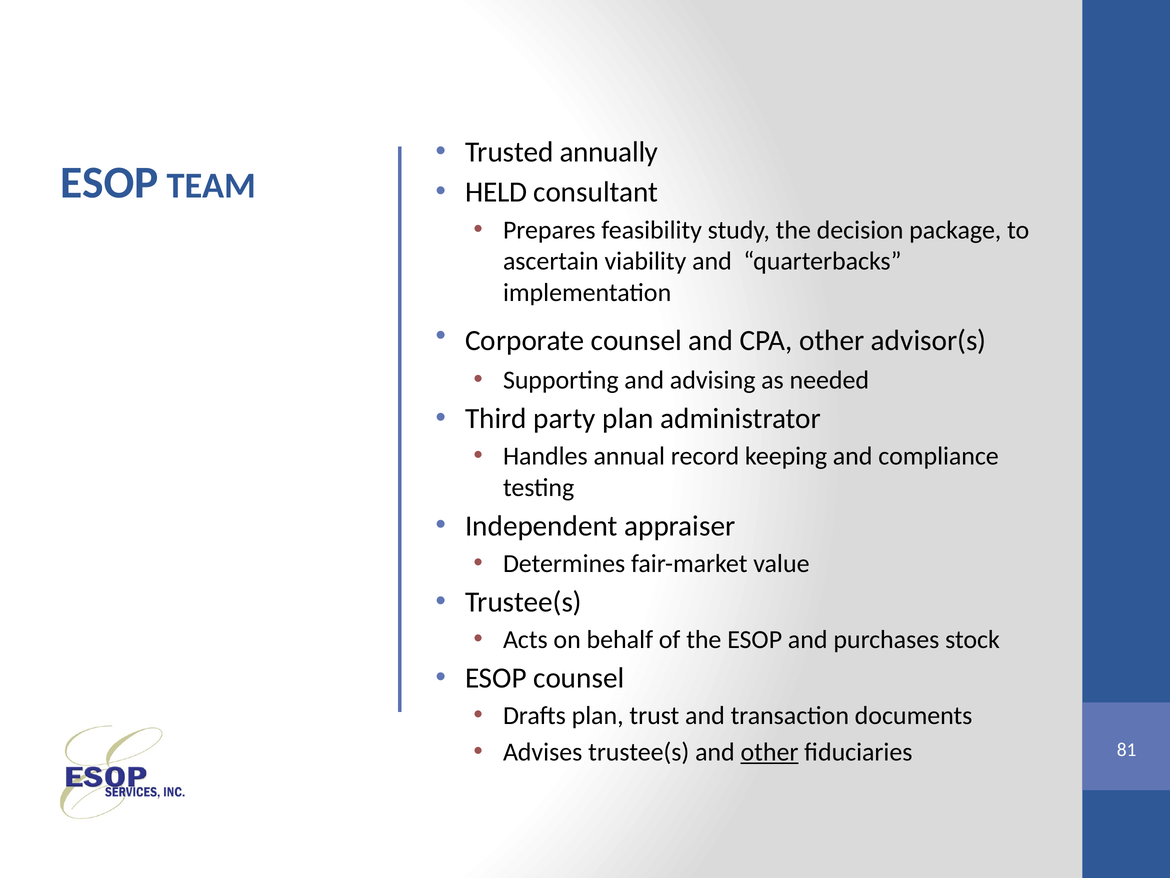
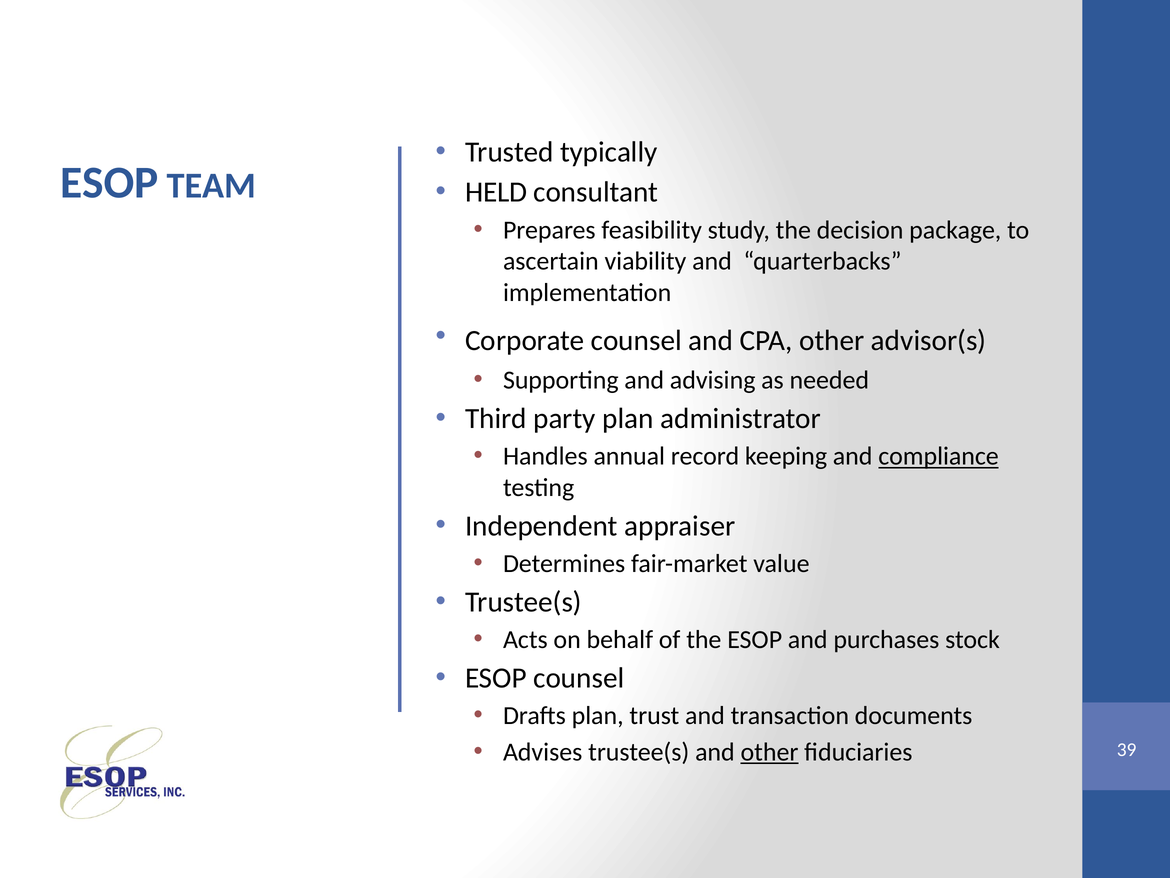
annually: annually -> typically
compliance underline: none -> present
81: 81 -> 39
